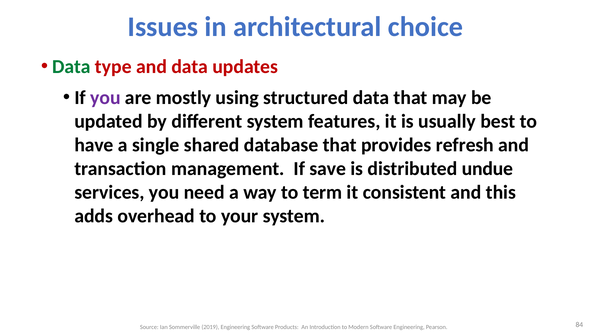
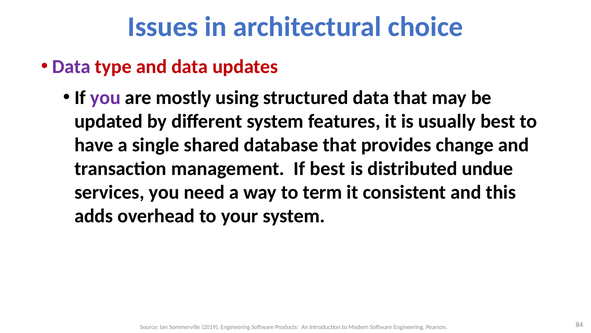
Data at (71, 66) colour: green -> purple
refresh: refresh -> change
If save: save -> best
